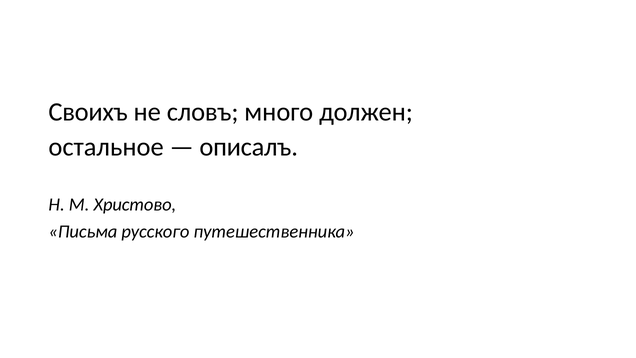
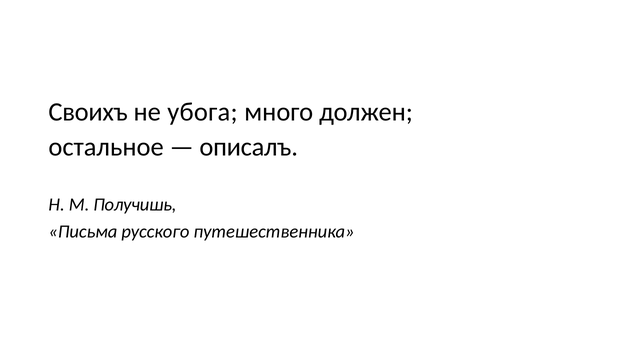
словъ: словъ -> убога
Христово: Христово -> Получишь
